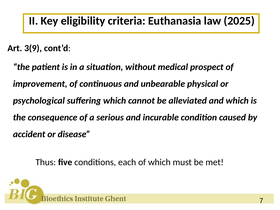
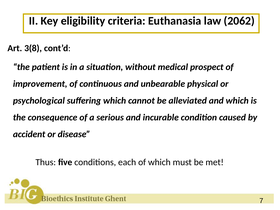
2025: 2025 -> 2062
3(9: 3(9 -> 3(8
